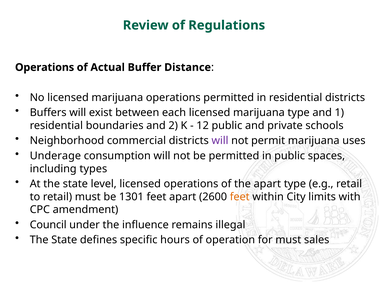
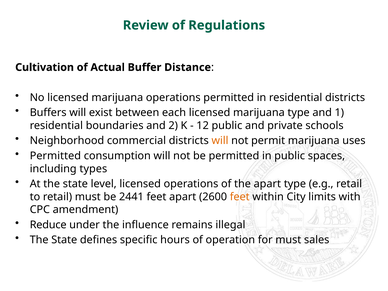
Operations at (45, 67): Operations -> Cultivation
will at (220, 141) colour: purple -> orange
Underage at (55, 156): Underage -> Permitted
1301: 1301 -> 2441
Council: Council -> Reduce
